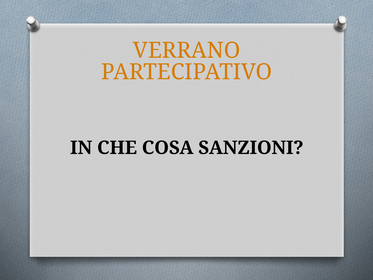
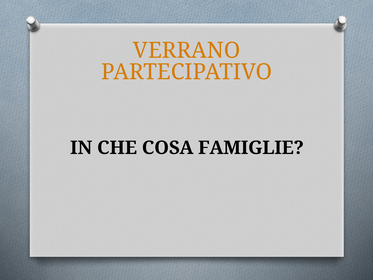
SANZIONI: SANZIONI -> FAMIGLIE
